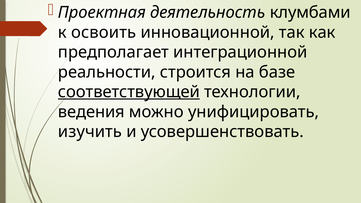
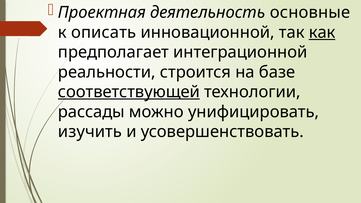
клумбами: клумбами -> основные
освоить: освоить -> описать
как underline: none -> present
ведения: ведения -> рассады
